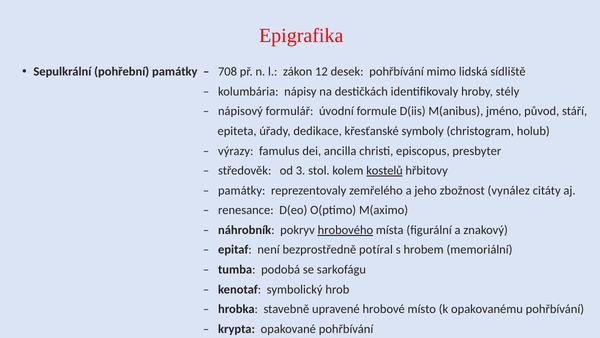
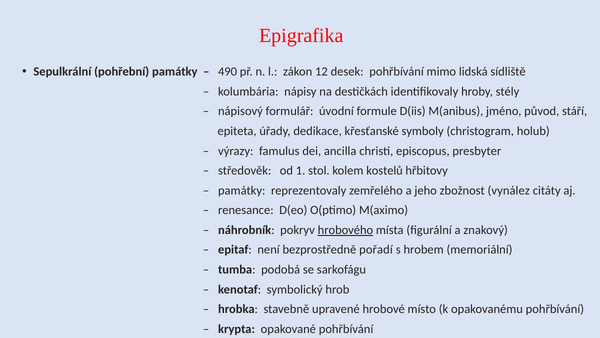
708: 708 -> 490
3: 3 -> 1
kostelů underline: present -> none
potíral: potíral -> pořadí
